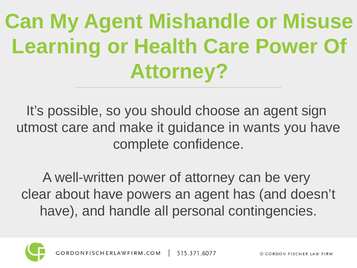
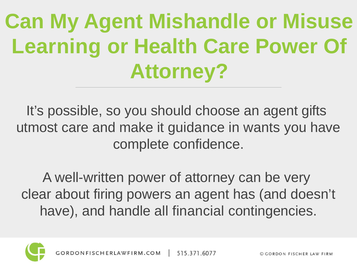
sign: sign -> gifts
about have: have -> firing
personal: personal -> financial
